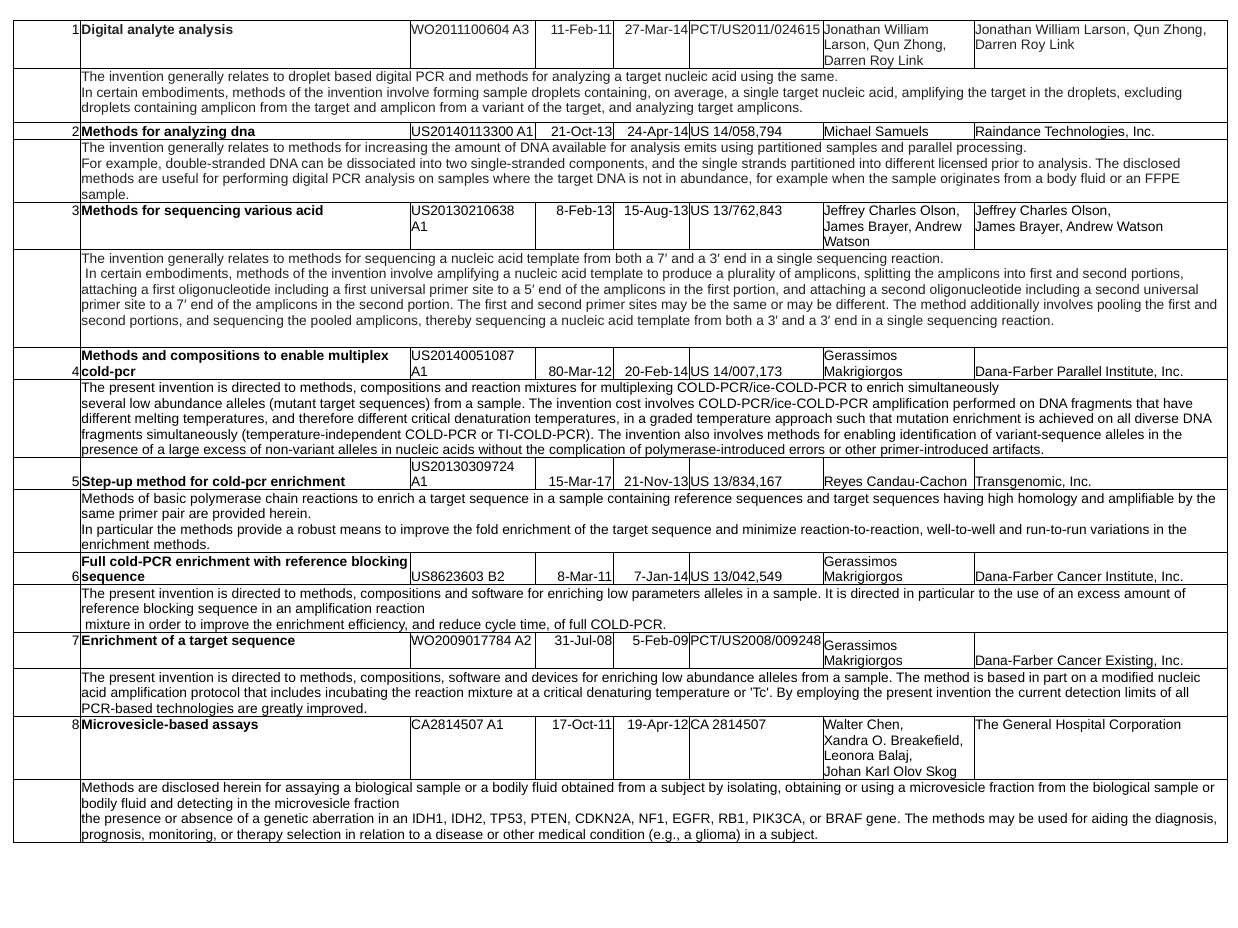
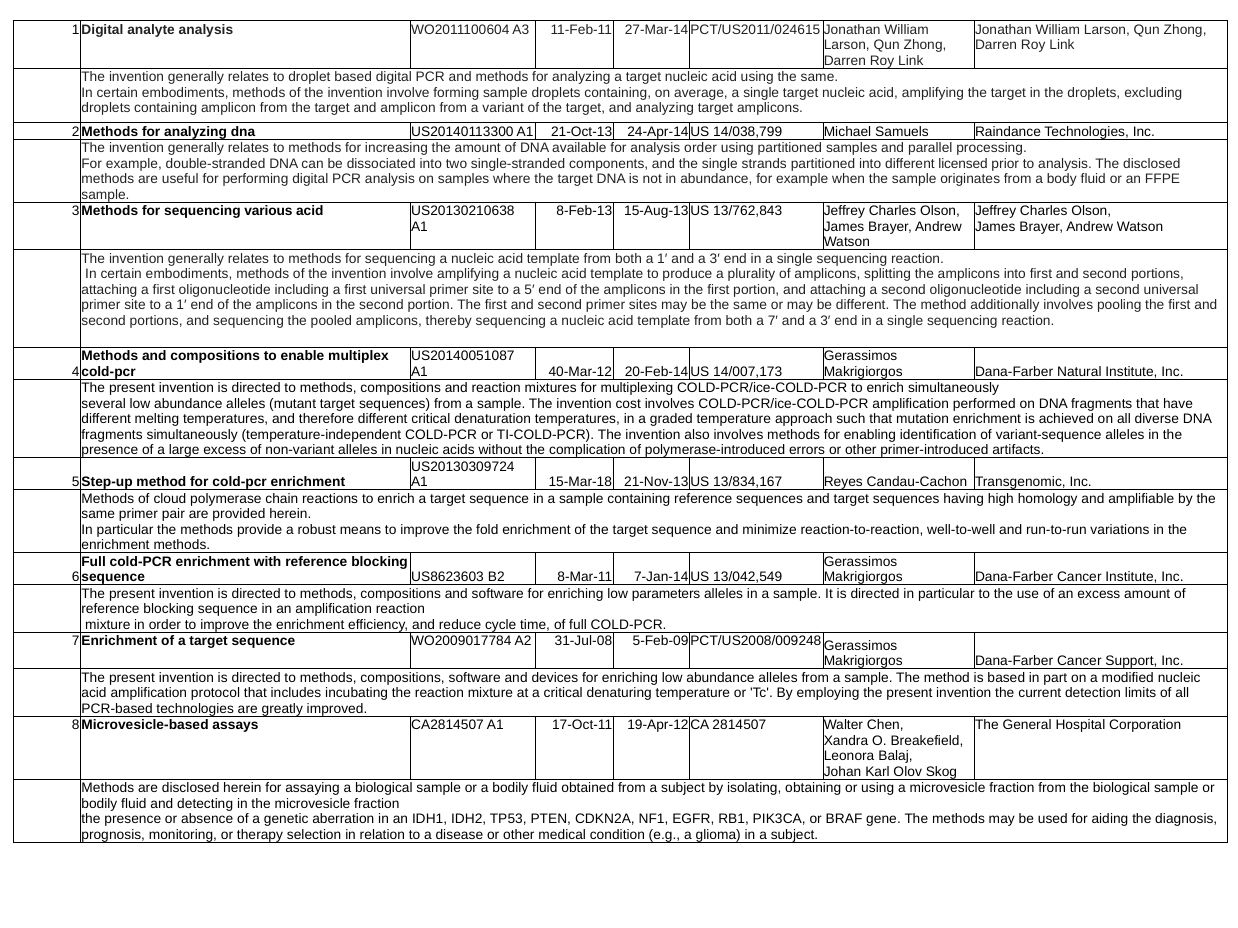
14/058,794: 14/058,794 -> 14/038,799
analysis emits: emits -> order
both a 7′: 7′ -> 1′
to a 7′: 7′ -> 1′
both a 3′: 3′ -> 7′
80-Mar-12: 80-Mar-12 -> 40-Mar-12
Dana-Farber Parallel: Parallel -> Natural
15-Mar-17: 15-Mar-17 -> 15-Mar-18
basic: basic -> cloud
Existing: Existing -> Support
